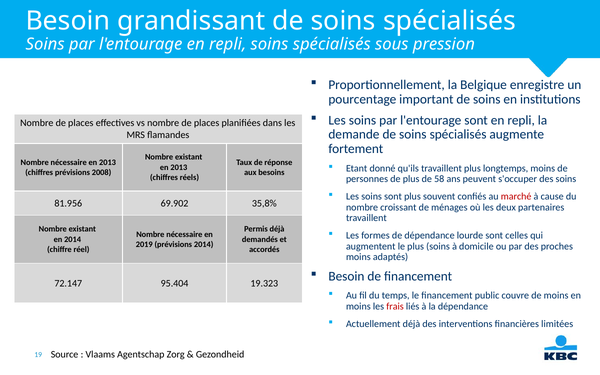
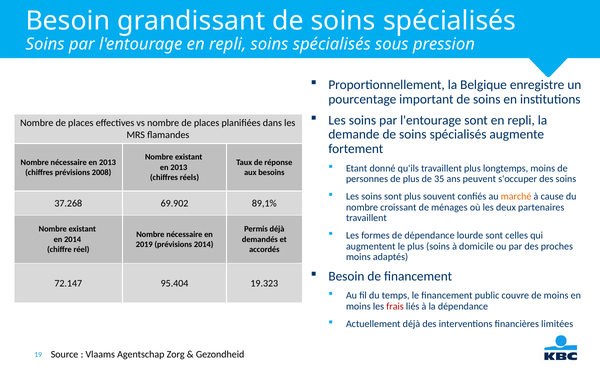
58: 58 -> 35
marché colour: red -> orange
81.956: 81.956 -> 37.268
35,8%: 35,8% -> 89,1%
